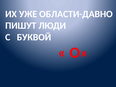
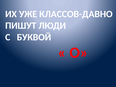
ОБЛАСТИ-ДАВНО: ОБЛАСТИ-ДАВНО -> КЛАССОВ-ДАВНО
